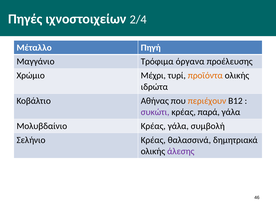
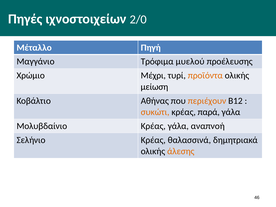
2/4: 2/4 -> 2/0
όργανα: όργανα -> μυελού
ιδρώτα: ιδρώτα -> μείωση
συκώτι colour: purple -> orange
συμβολή: συμβολή -> αναπνοή
άλεσης colour: purple -> orange
